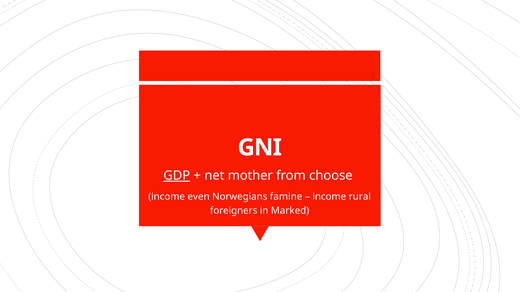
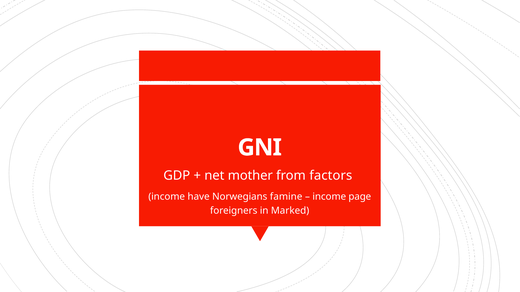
GDP underline: present -> none
choose: choose -> factors
even: even -> have
rural: rural -> page
